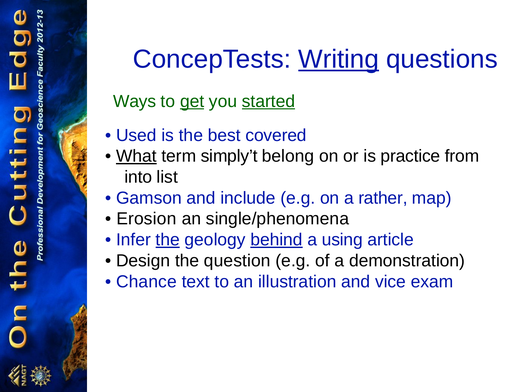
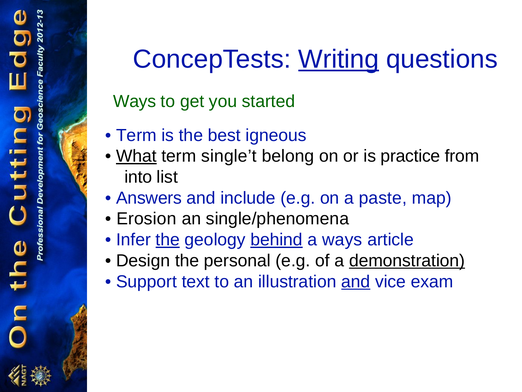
get underline: present -> none
started underline: present -> none
Used at (136, 135): Used -> Term
covered: covered -> igneous
simply’t: simply’t -> single’t
Gamson: Gamson -> Answers
rather: rather -> paste
a using: using -> ways
question: question -> personal
demonstration underline: none -> present
Chance: Chance -> Support
and at (356, 281) underline: none -> present
